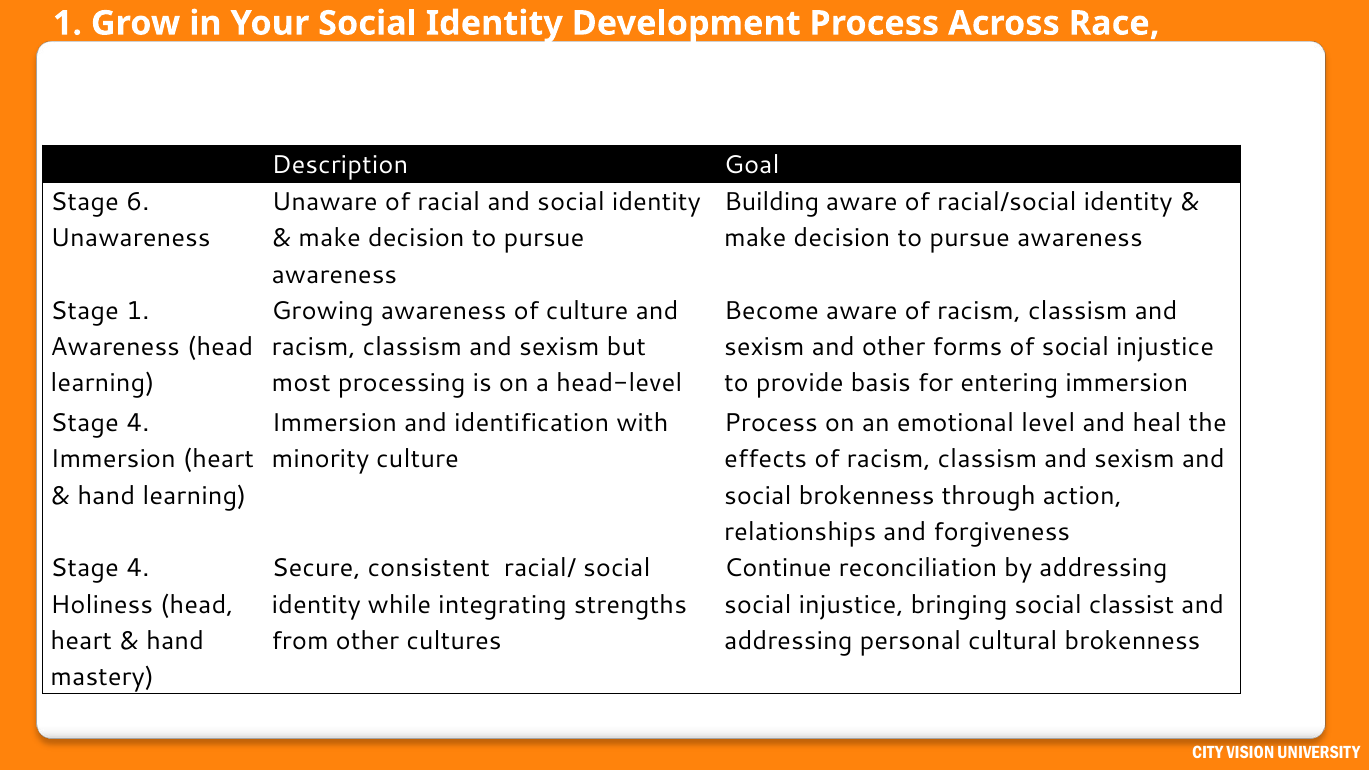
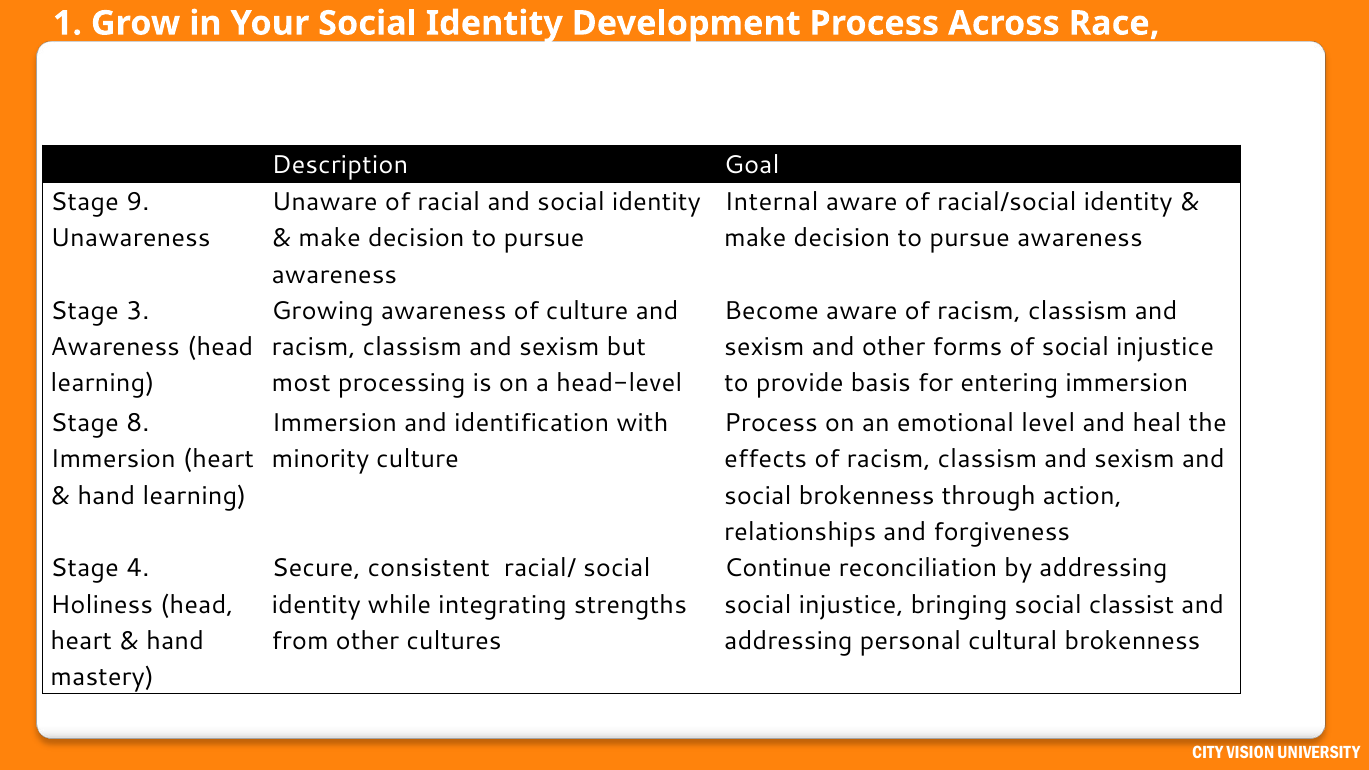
6: 6 -> 9
Building: Building -> Internal
Stage 1: 1 -> 3
4 at (138, 423): 4 -> 8
